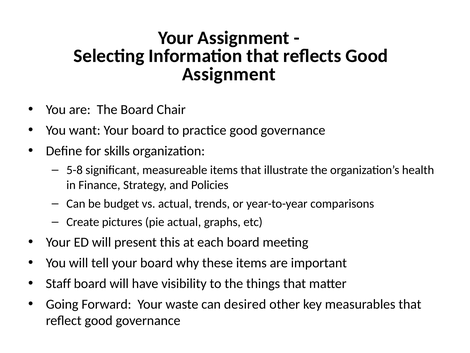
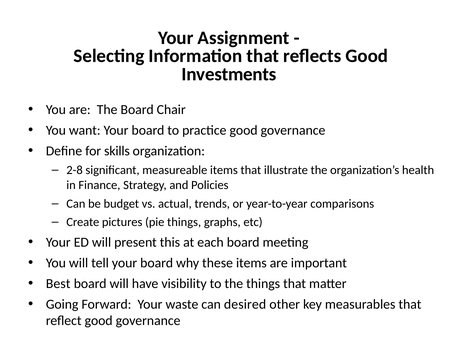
Assignment at (229, 74): Assignment -> Investments
5-8: 5-8 -> 2-8
pie actual: actual -> things
Staff: Staff -> Best
